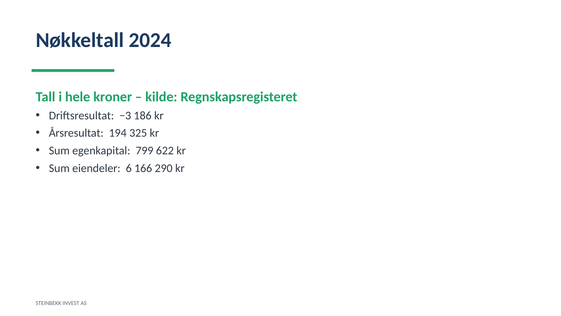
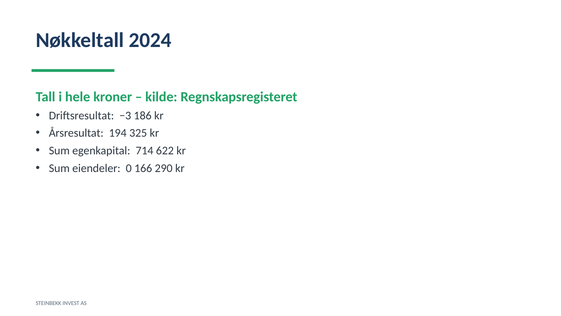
799: 799 -> 714
6: 6 -> 0
